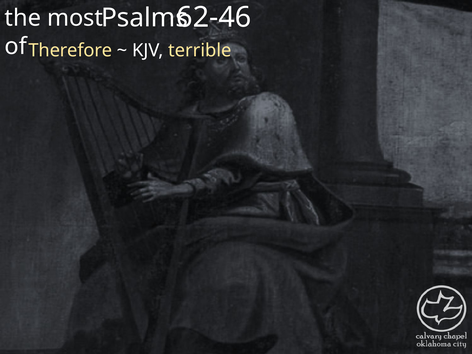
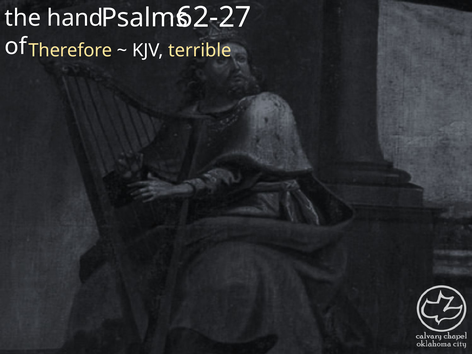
62-46: 62-46 -> 62-27
most: most -> hand
